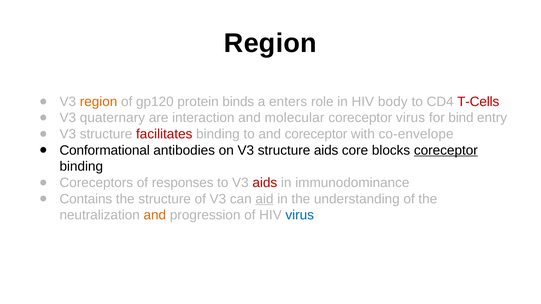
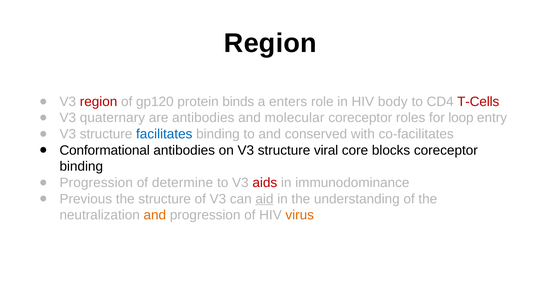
region at (99, 102) colour: orange -> red
are interaction: interaction -> antibodies
coreceptor virus: virus -> roles
bind: bind -> loop
facilitates colour: red -> blue
and coreceptor: coreceptor -> conserved
co-envelope: co-envelope -> co-facilitates
structure aids: aids -> viral
coreceptor at (446, 150) underline: present -> none
Coreceptors at (96, 183): Coreceptors -> Progression
responses: responses -> determine
Contains: Contains -> Previous
virus at (300, 215) colour: blue -> orange
